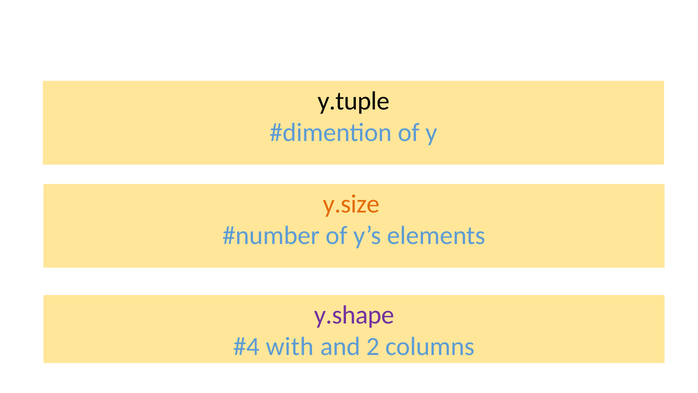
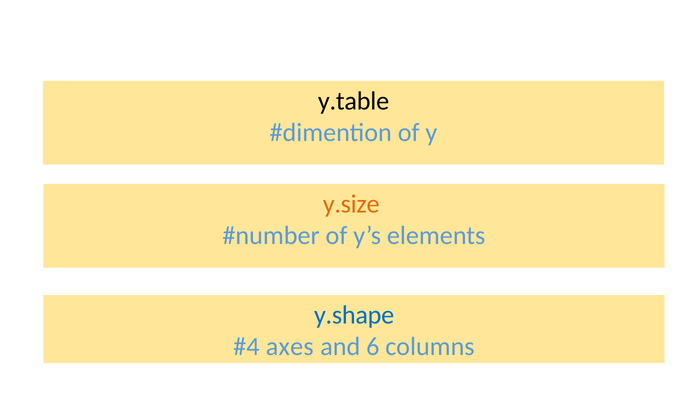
y.tuple: y.tuple -> y.table
y.shape colour: purple -> blue
with: with -> axes
2: 2 -> 6
